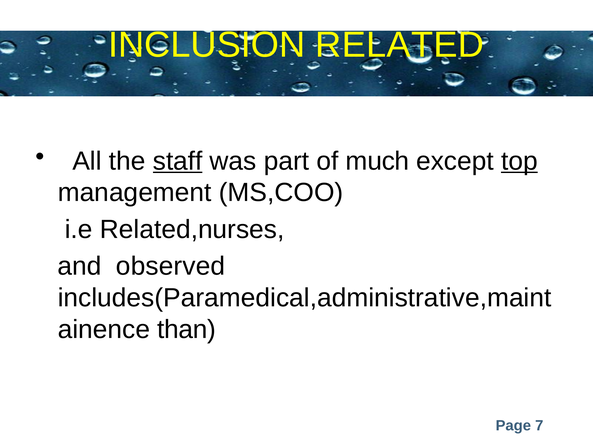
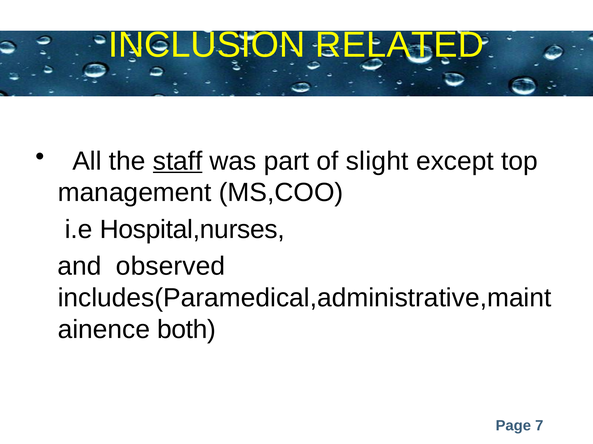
much: much -> slight
top underline: present -> none
Related,nurses: Related,nurses -> Hospital,nurses
than: than -> both
